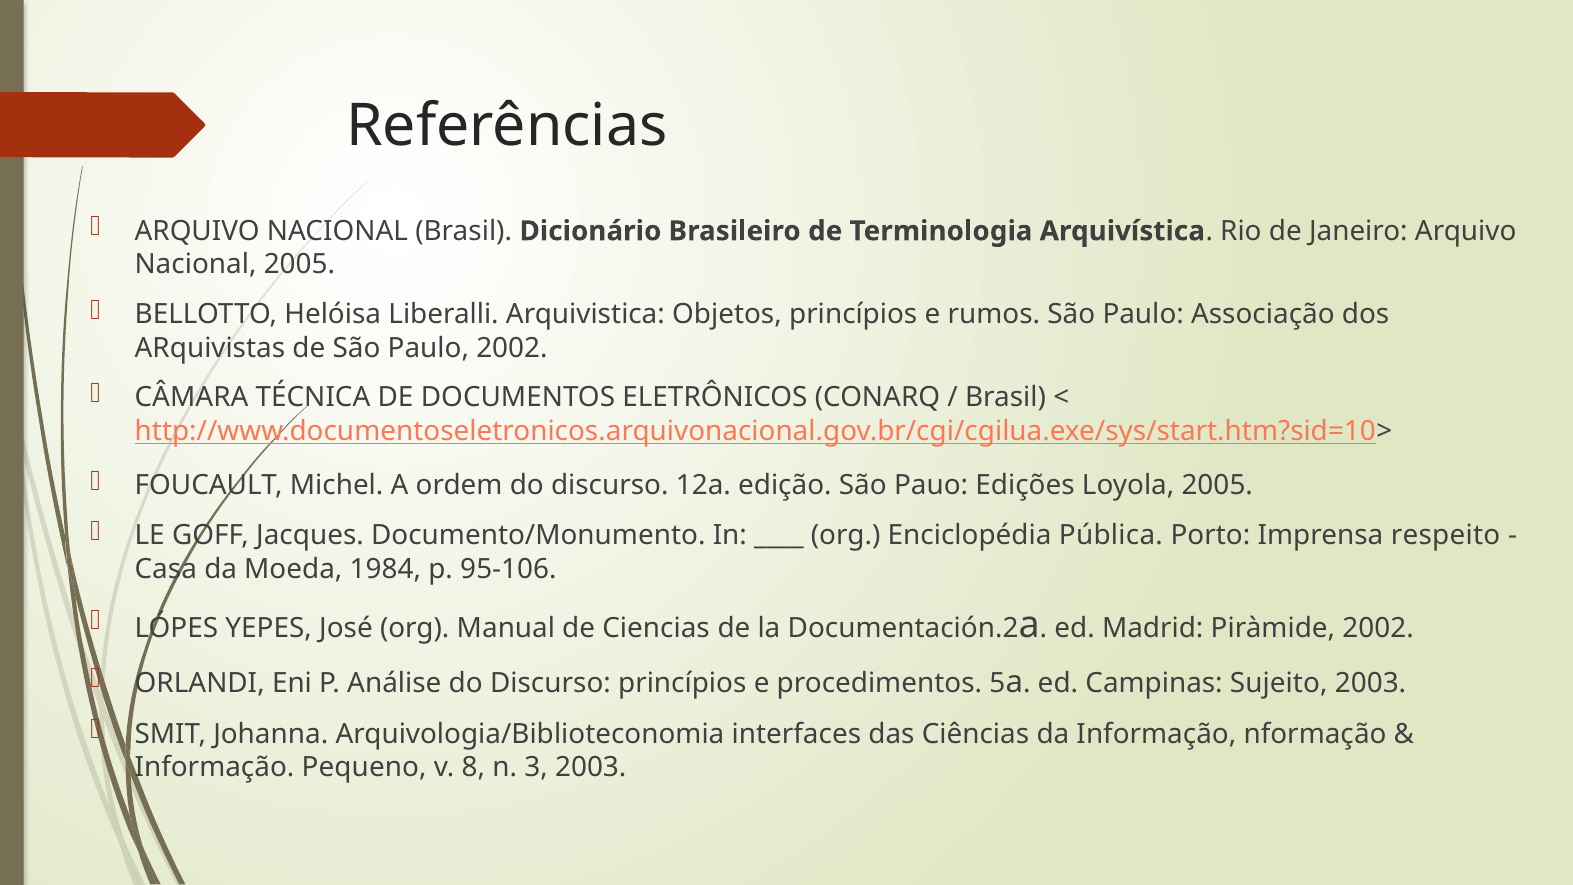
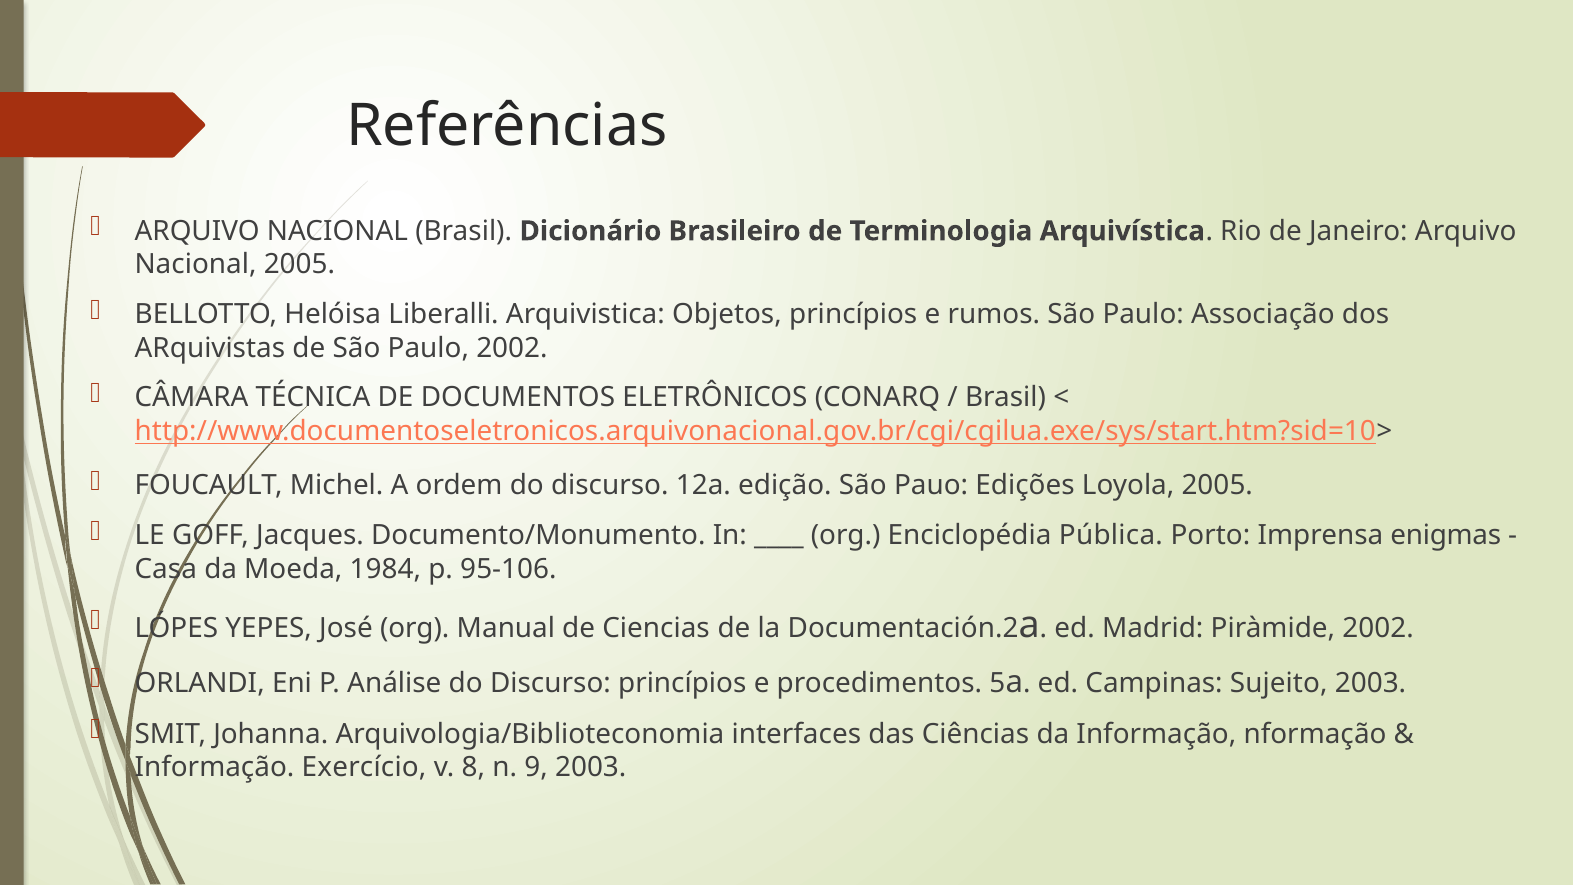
respeito: respeito -> enigmas
Pequeno: Pequeno -> Exercício
3: 3 -> 9
